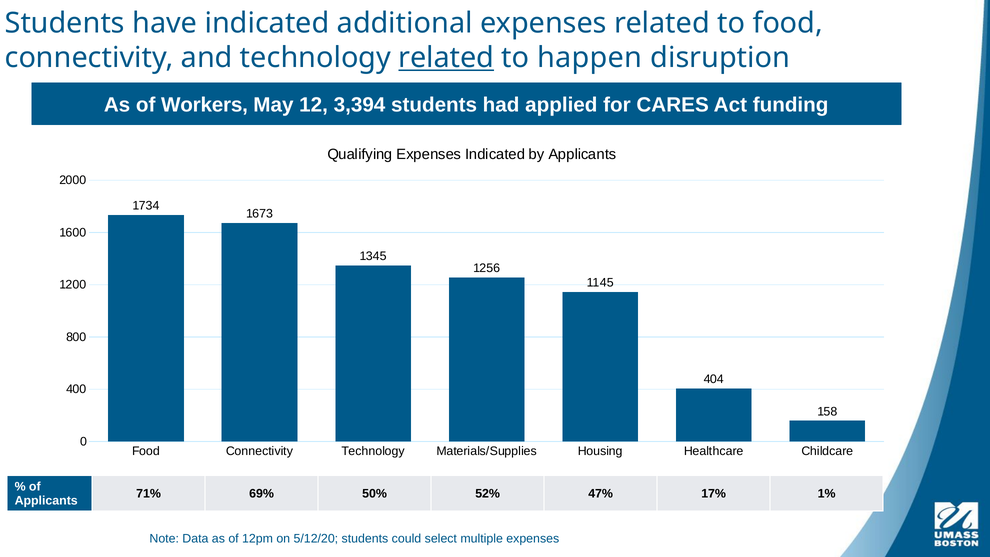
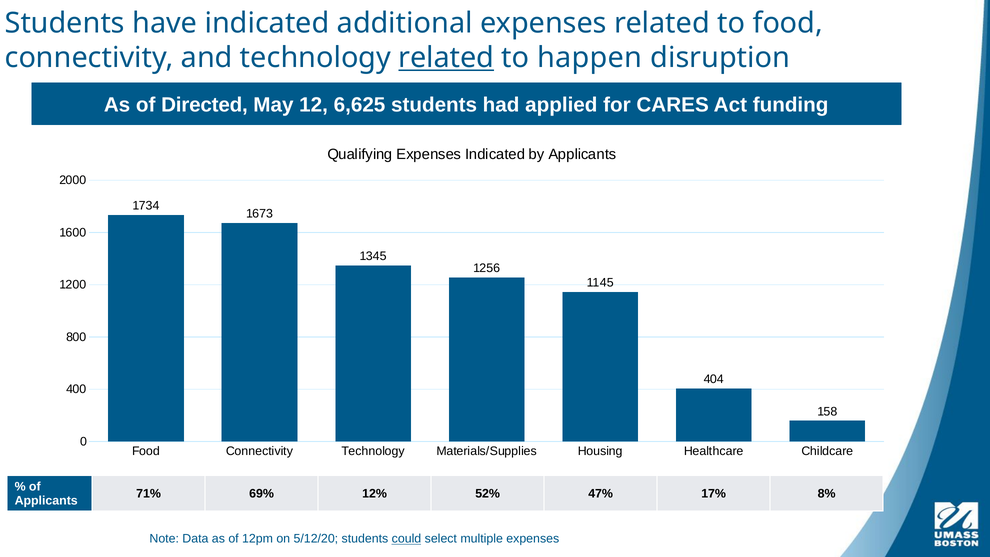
Workers: Workers -> Directed
3,394: 3,394 -> 6,625
50%: 50% -> 12%
1%: 1% -> 8%
could underline: none -> present
